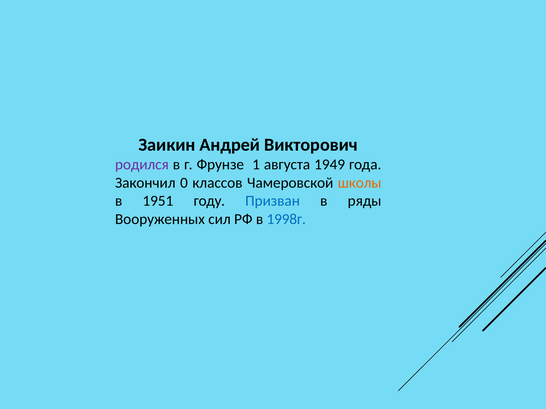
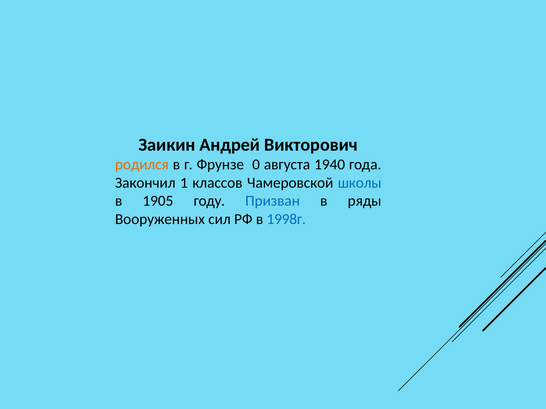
родился colour: purple -> orange
1: 1 -> 0
1949: 1949 -> 1940
0: 0 -> 1
школы colour: orange -> blue
1951: 1951 -> 1905
